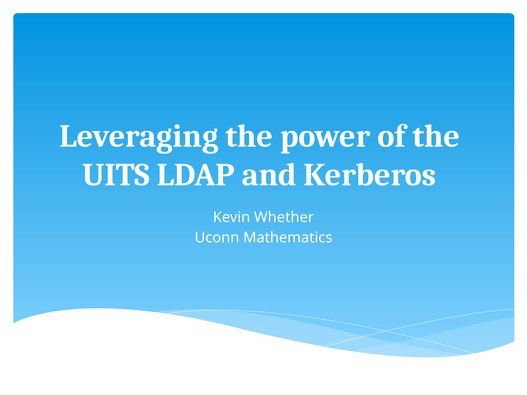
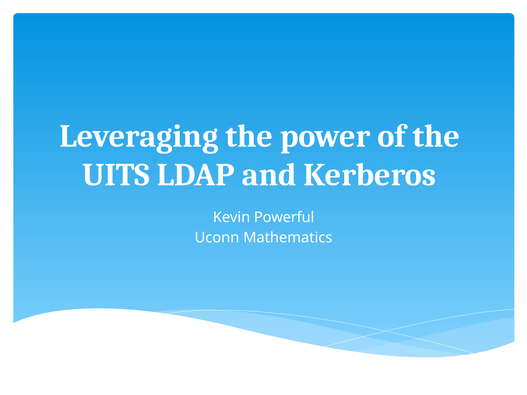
Whether: Whether -> Powerful
